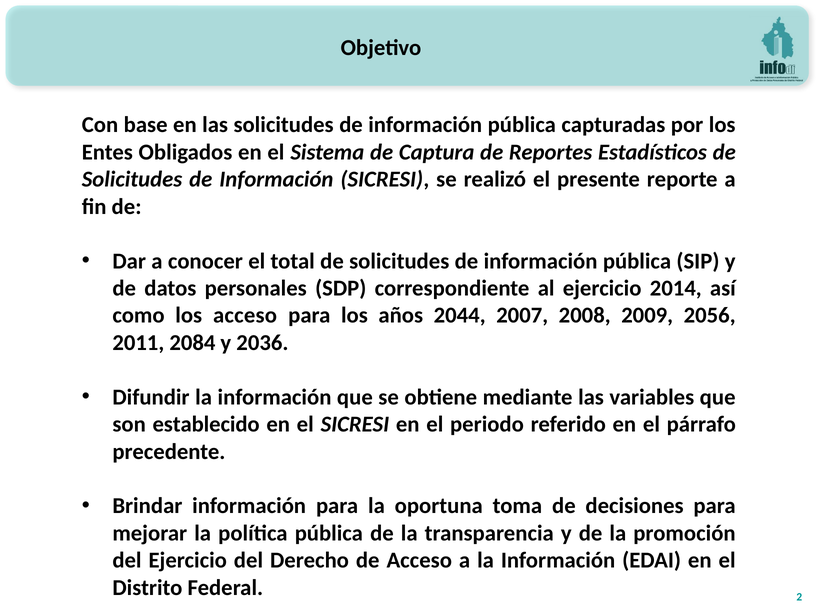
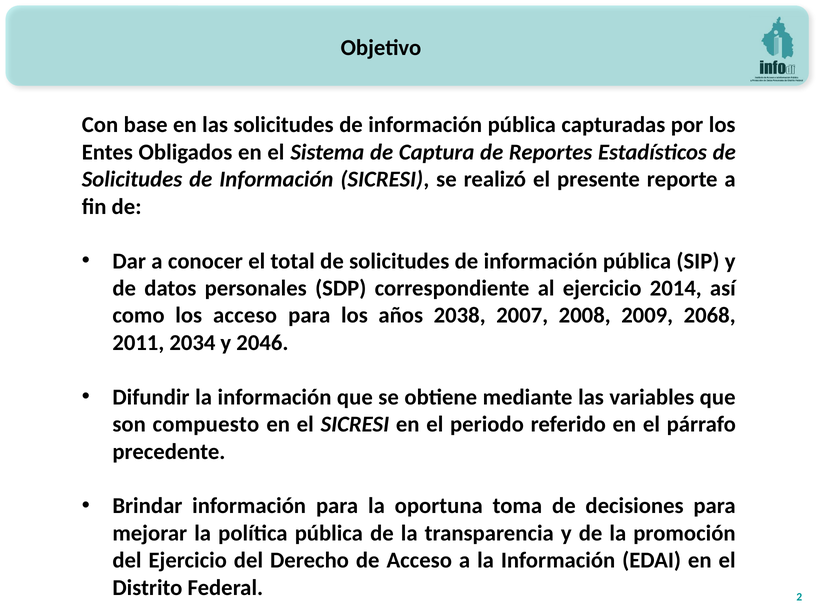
2044: 2044 -> 2038
2056: 2056 -> 2068
2084: 2084 -> 2034
2036: 2036 -> 2046
establecido: establecido -> compuesto
